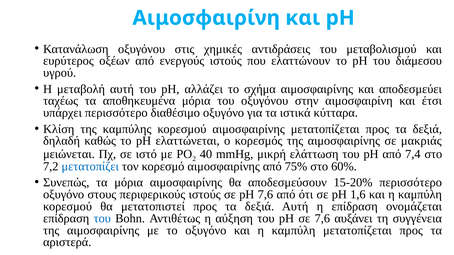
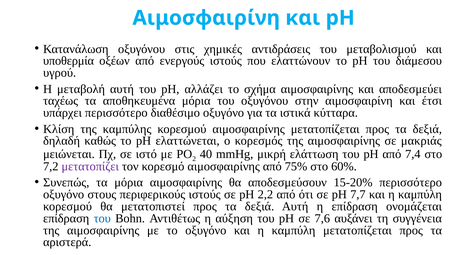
ευρύτερος: ευρύτερος -> υποθερμία
μετατοπίζει colour: blue -> purple
pH 7,6: 7,6 -> 2,2
1,6: 1,6 -> 7,7
